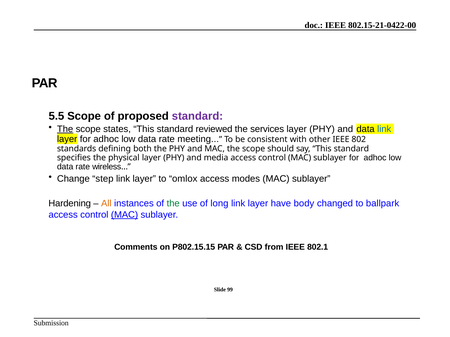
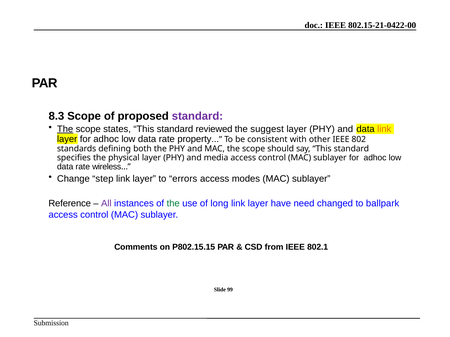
5.5: 5.5 -> 8.3
services: services -> suggest
link at (384, 129) colour: blue -> orange
meeting: meeting -> property
omlox: omlox -> errors
Hardening: Hardening -> Reference
All colour: orange -> purple
body: body -> need
MAC at (125, 215) underline: present -> none
